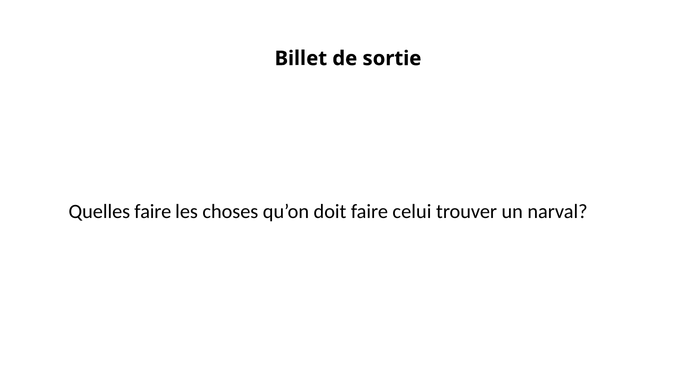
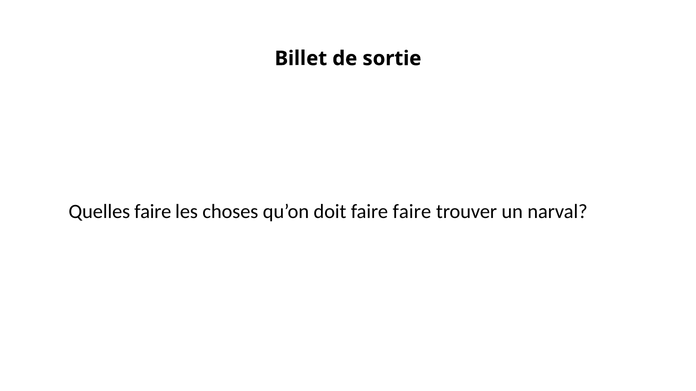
faire celui: celui -> faire
